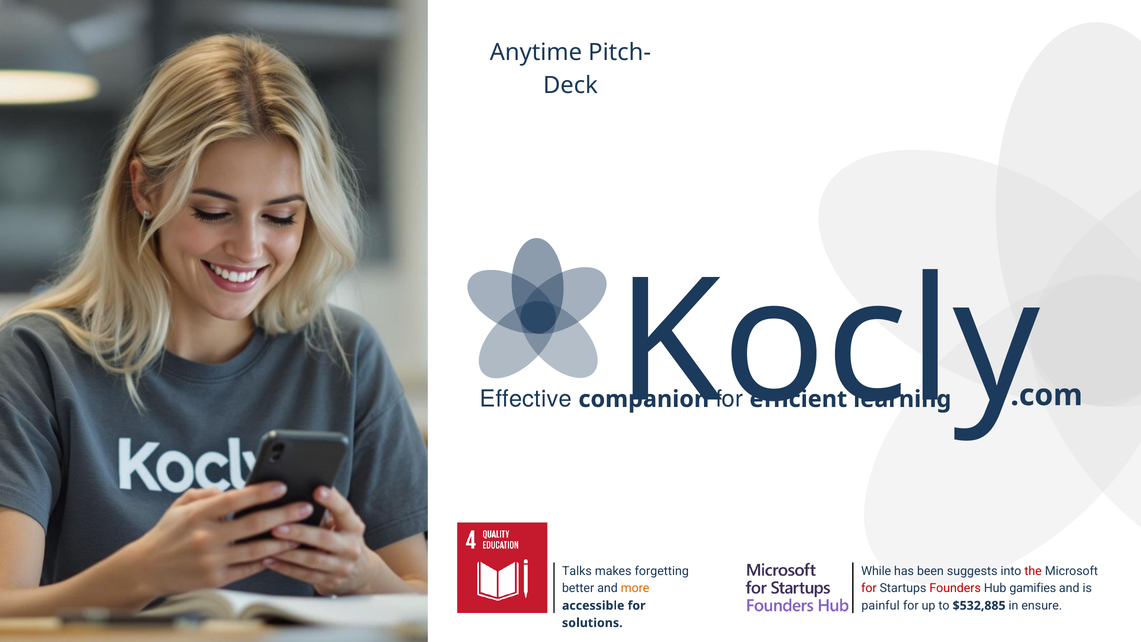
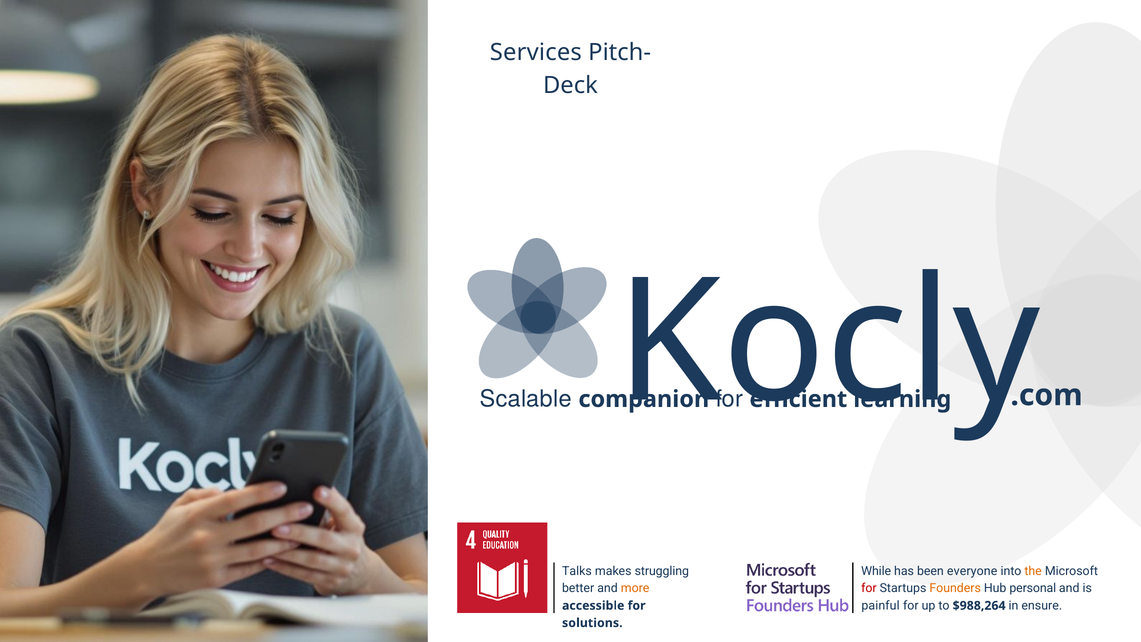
Anytime: Anytime -> Services
Effective: Effective -> Scalable
forgetting: forgetting -> struggling
suggests: suggests -> everyone
the colour: red -> orange
Founders colour: red -> orange
gamifies: gamifies -> personal
$532,885: $532,885 -> $988,264
